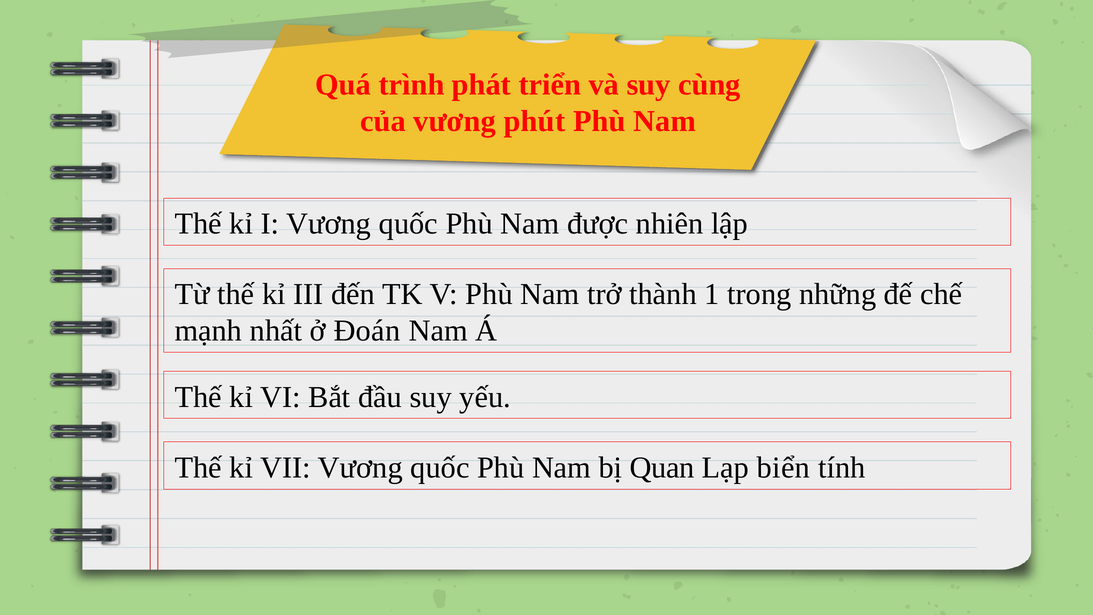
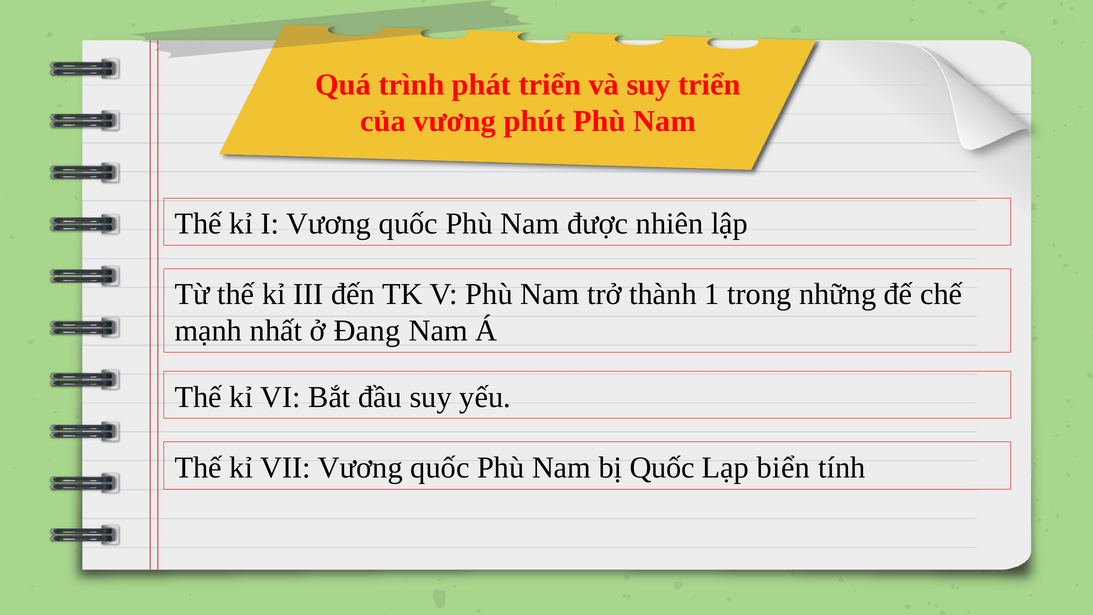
suy cùng: cùng -> triển
Đoán: Đoán -> Đang
bị Quan: Quan -> Quốc
